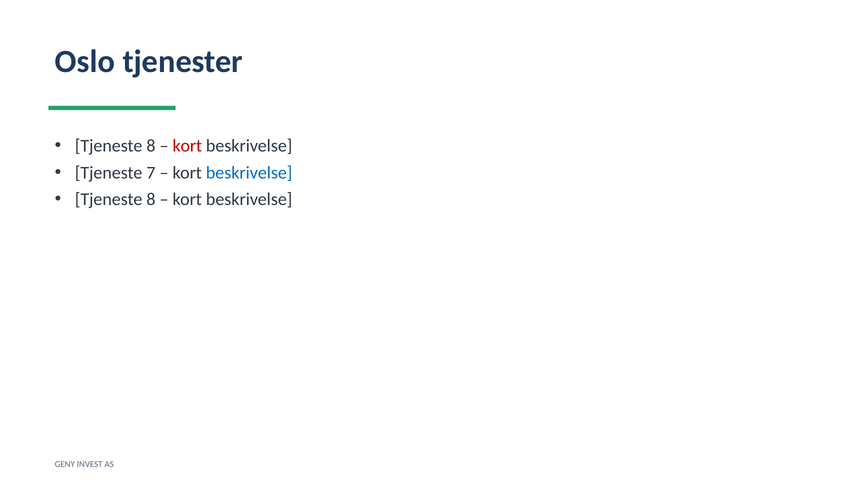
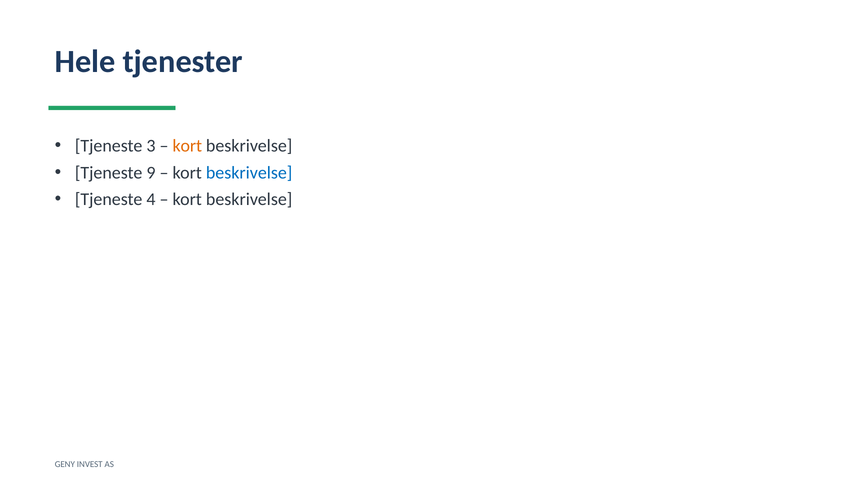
Oslo: Oslo -> Hele
8 at (151, 146): 8 -> 3
kort at (187, 146) colour: red -> orange
7: 7 -> 9
8 at (151, 200): 8 -> 4
